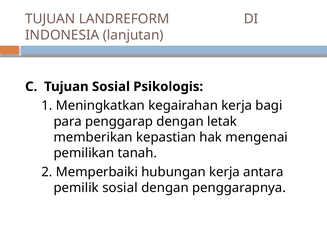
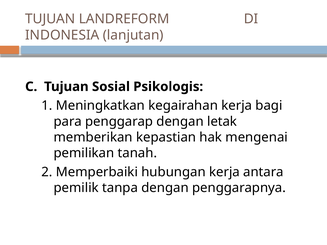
pemilik sosial: sosial -> tanpa
